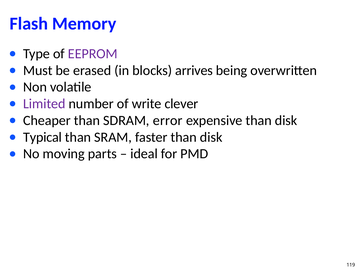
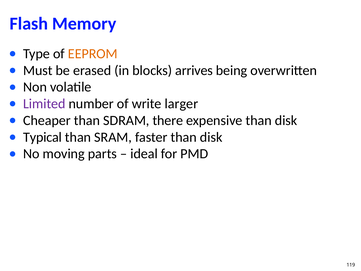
EEPROM colour: purple -> orange
clever: clever -> larger
error: error -> there
